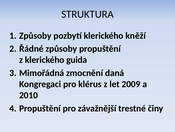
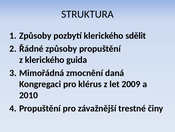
kněží: kněží -> sdělit
